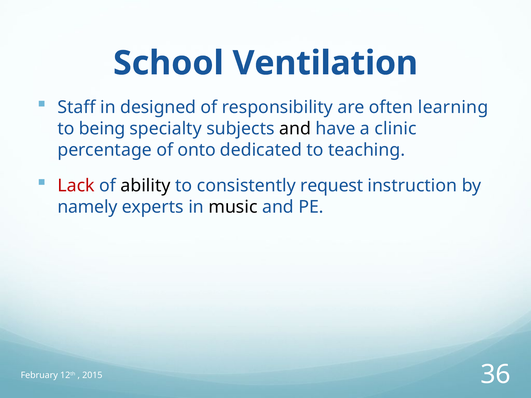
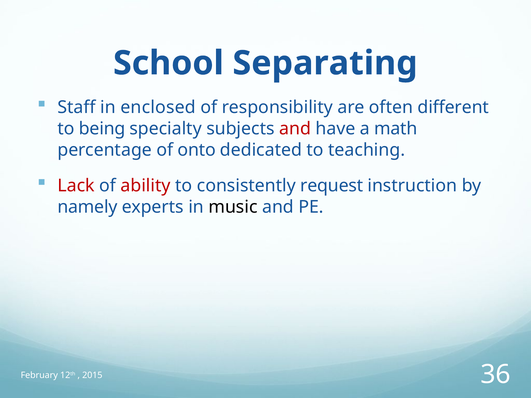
Ventilation: Ventilation -> Separating
designed: designed -> enclosed
learning: learning -> different
and at (295, 129) colour: black -> red
clinic: clinic -> math
ability colour: black -> red
